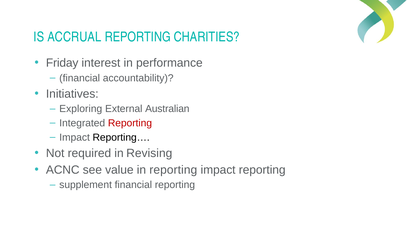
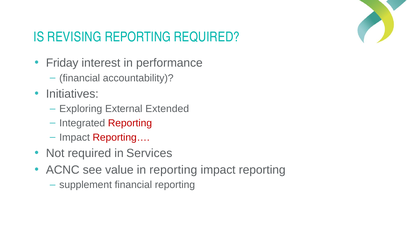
ACCRUAL: ACCRUAL -> REVISING
REPORTING CHARITIES: CHARITIES -> REQUIRED
Australian: Australian -> Extended
Reporting… colour: black -> red
Revising: Revising -> Services
